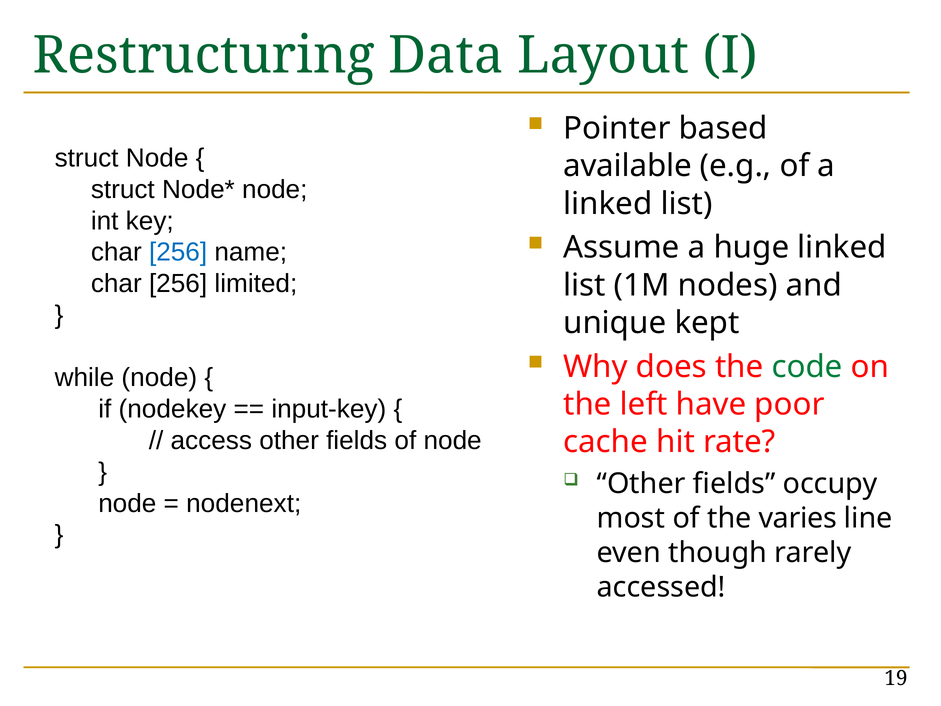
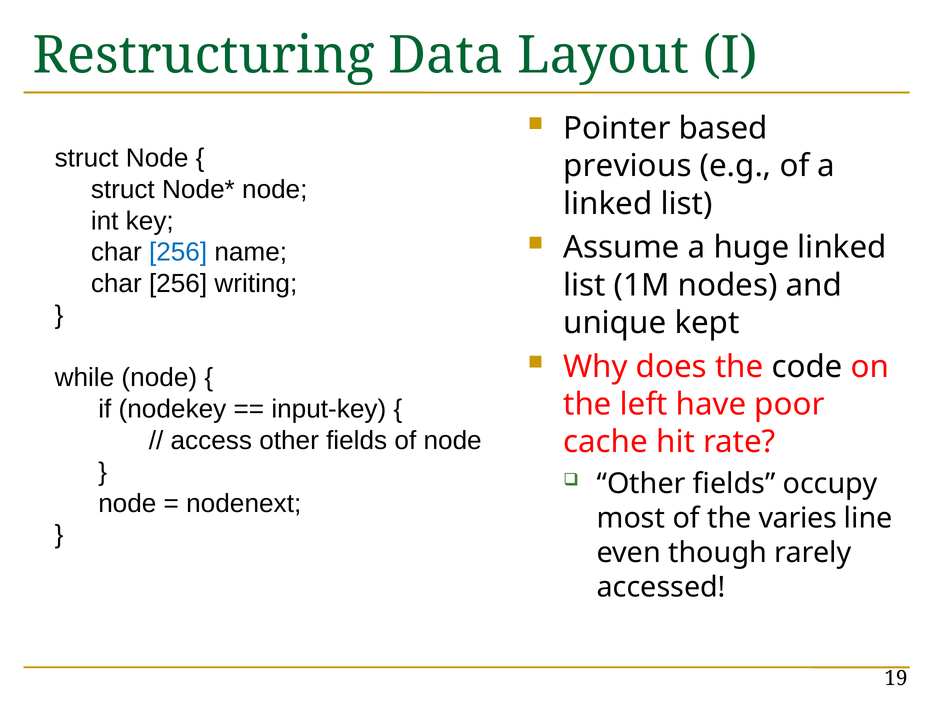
available: available -> previous
limited: limited -> writing
code colour: green -> black
